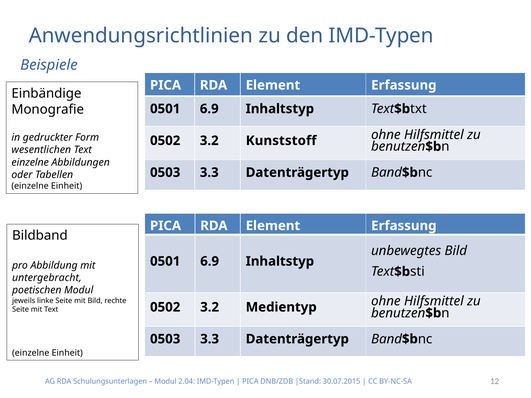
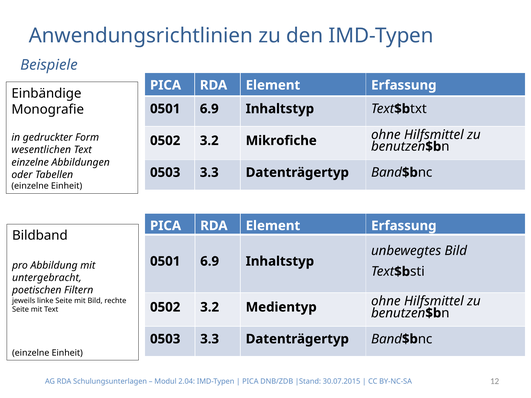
Kunststoff: Kunststoff -> Mikrofiche
poetischen Modul: Modul -> Filtern
